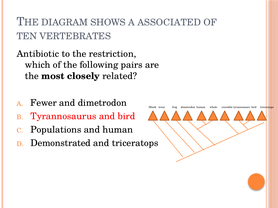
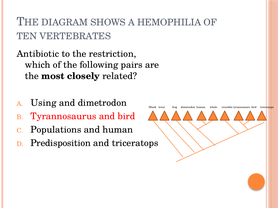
ASSOCIATED: ASSOCIATED -> HEMOPHILIA
Fewer: Fewer -> Using
Demonstrated: Demonstrated -> Predisposition
